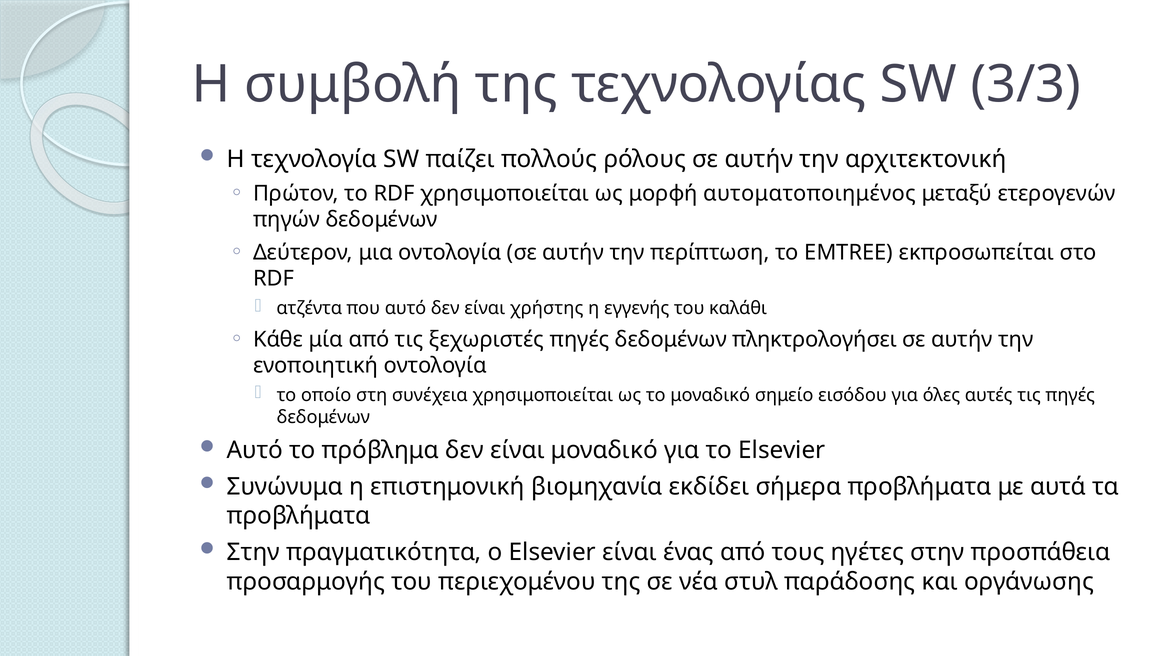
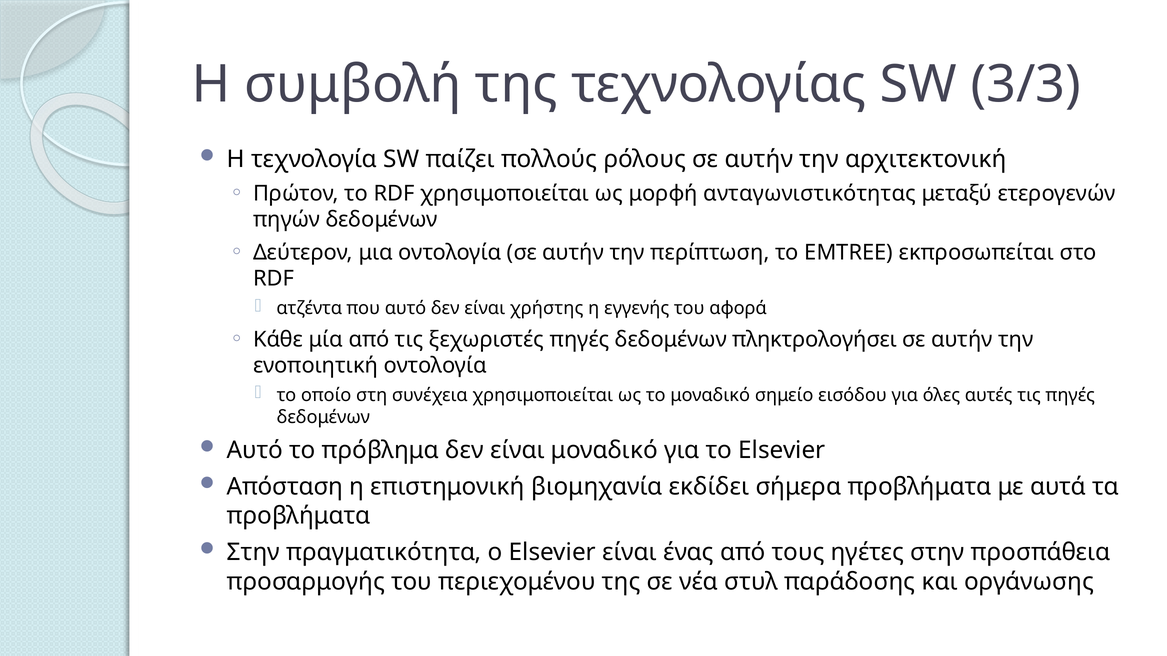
αυτοματοποιημένος: αυτοματοποιημένος -> ανταγωνιστικότητας
καλάθι: καλάθι -> αφορά
Συνώνυμα: Συνώνυμα -> Απόσταση
